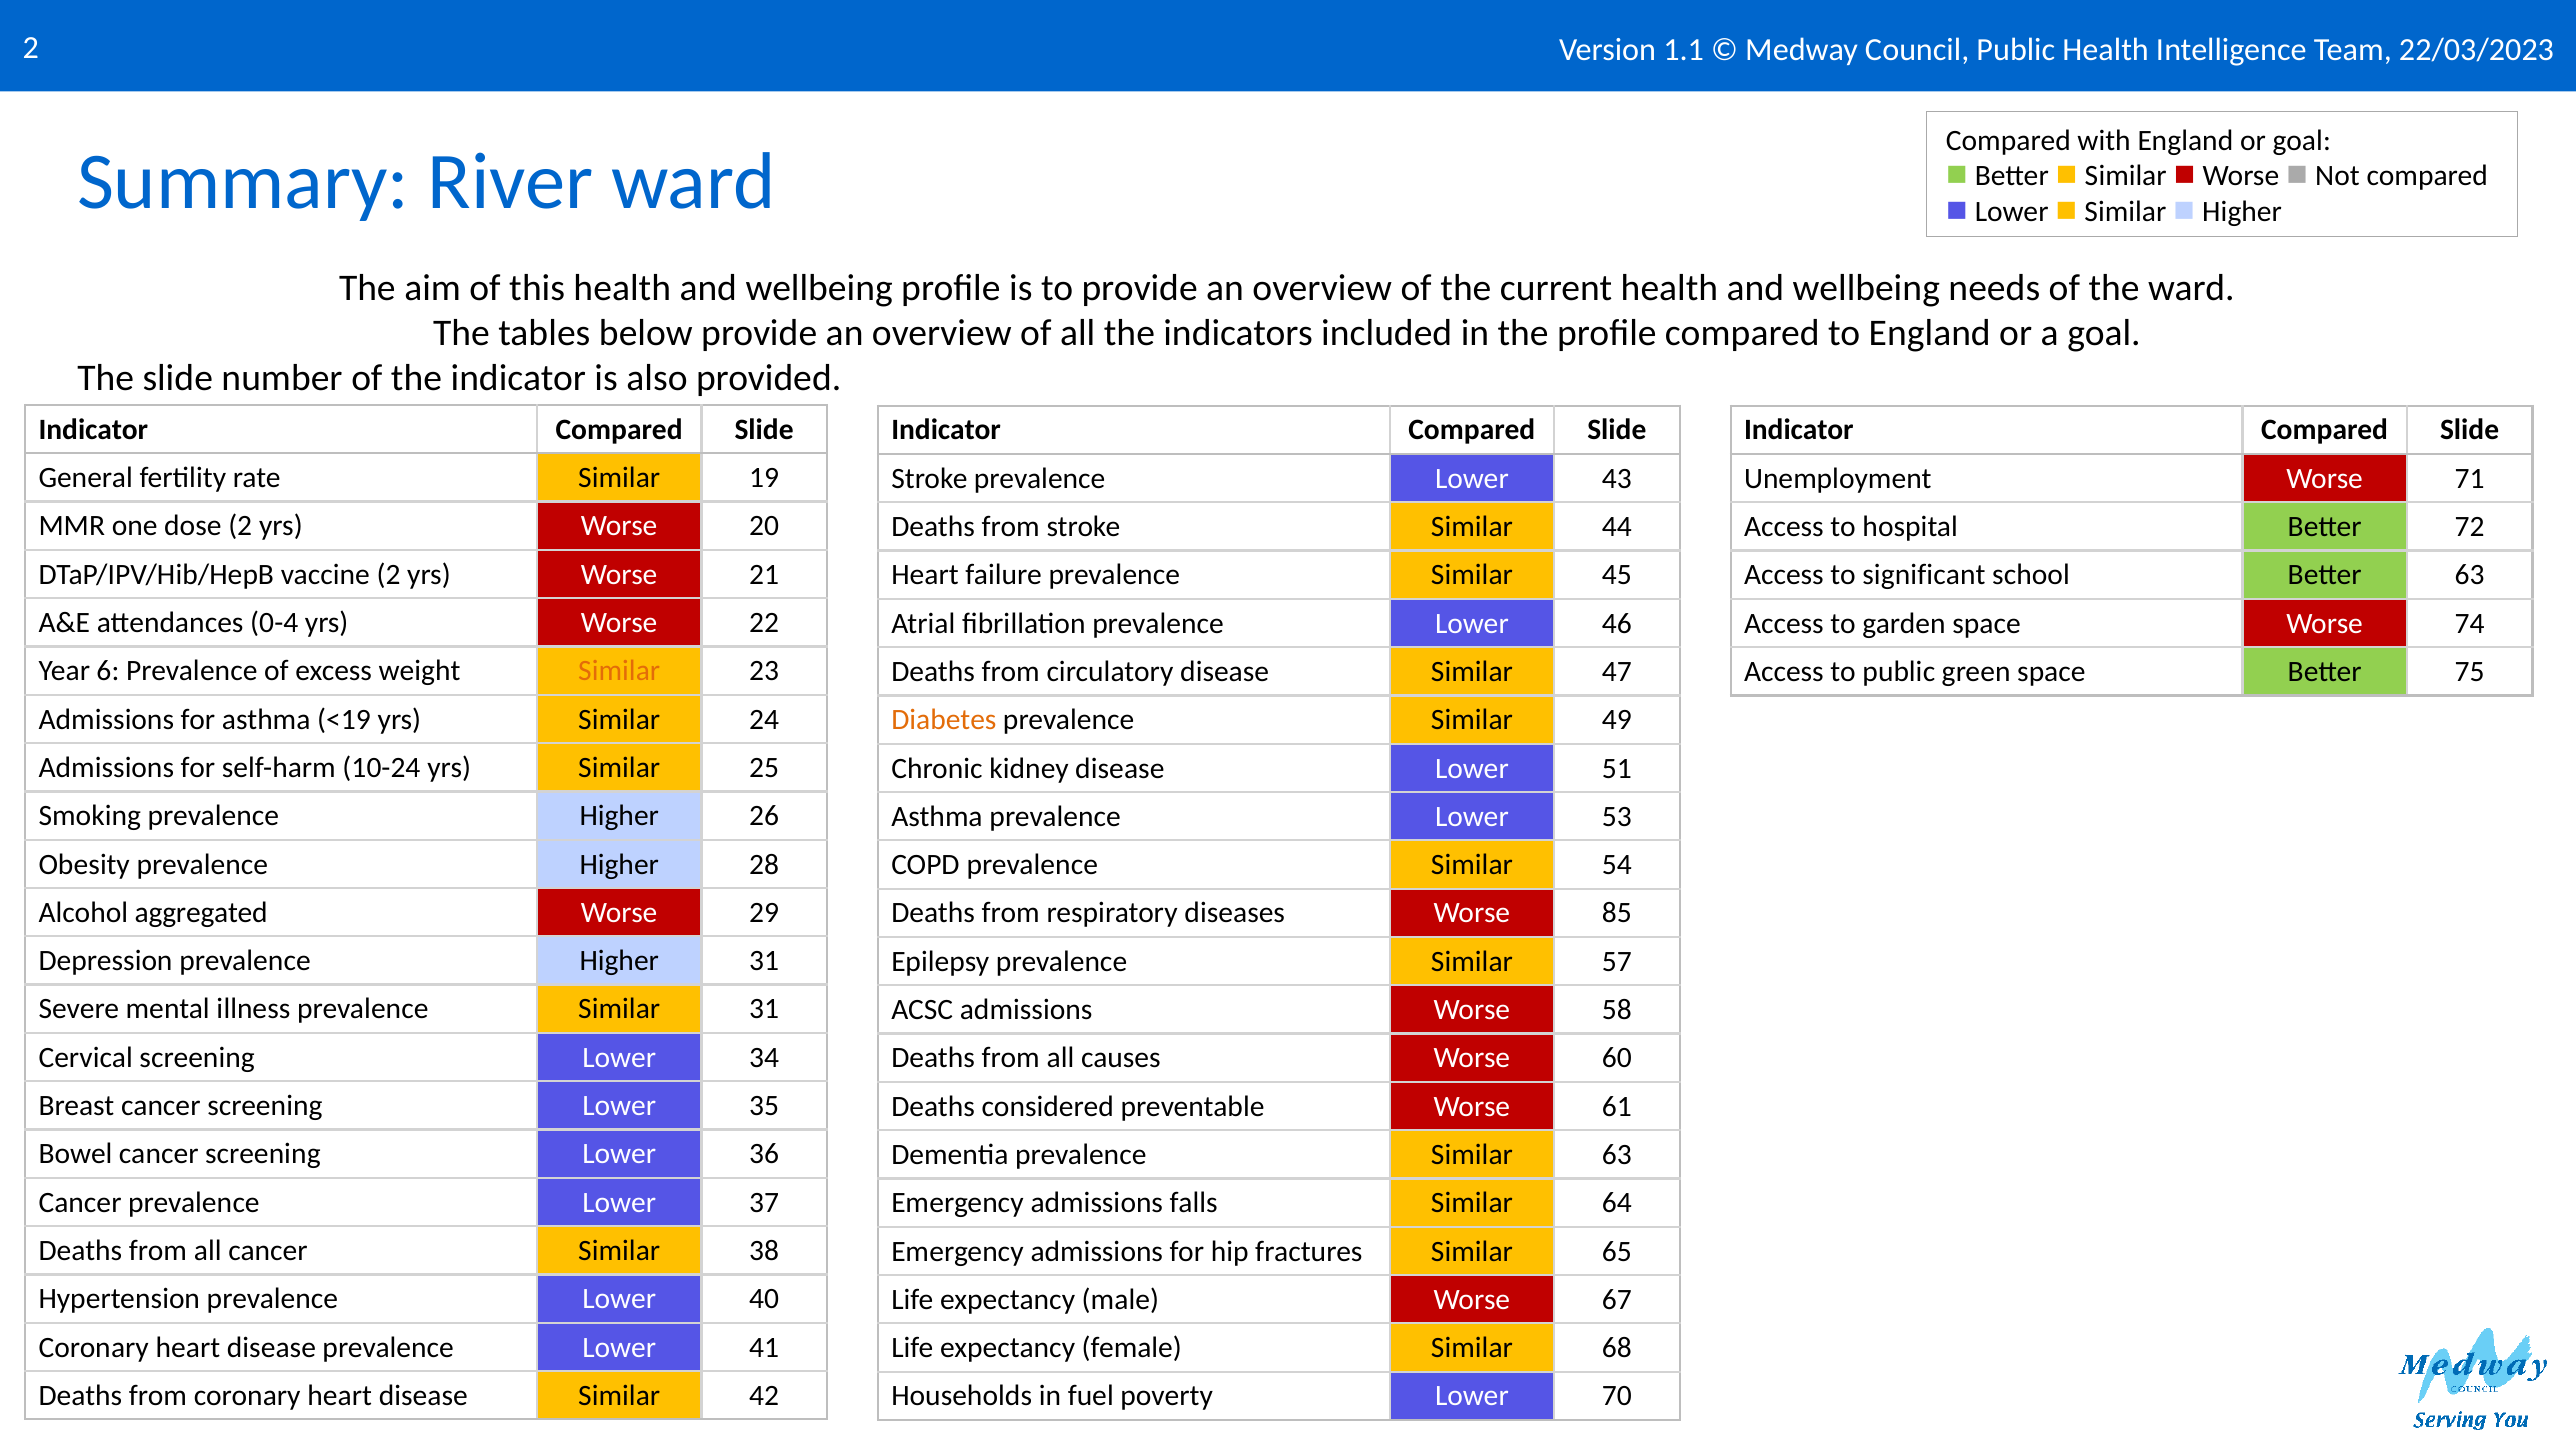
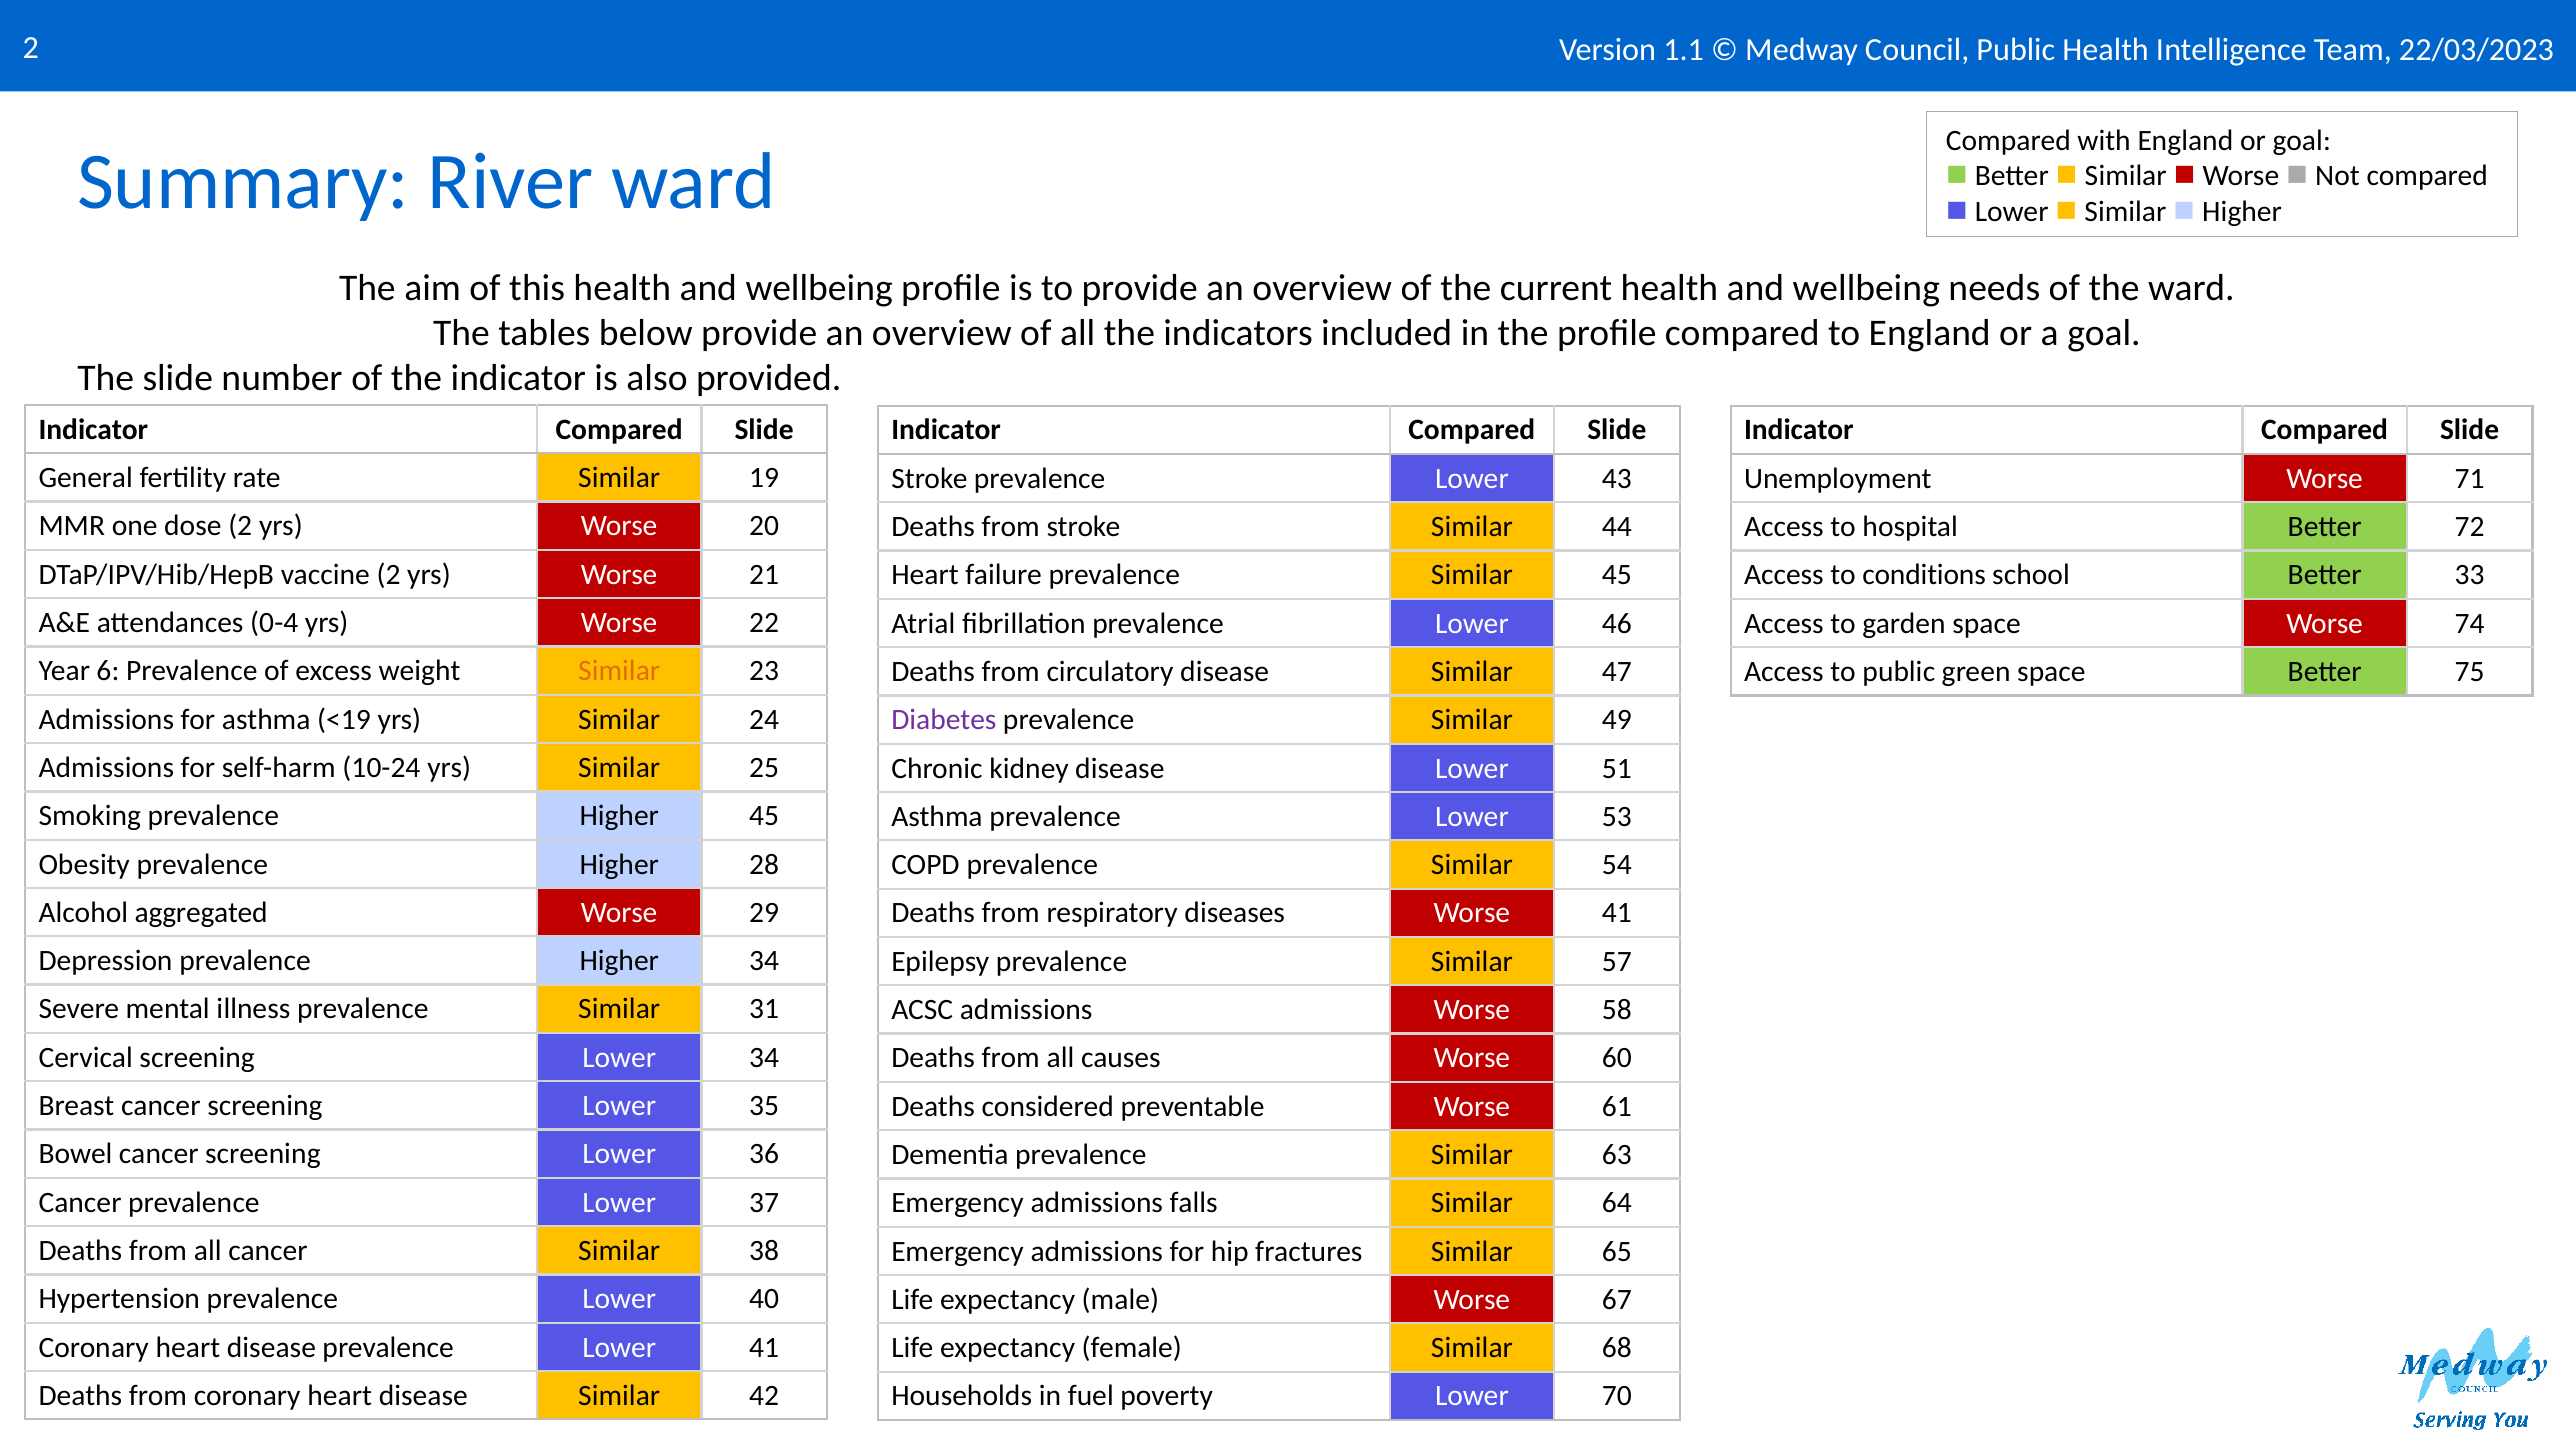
significant: significant -> conditions
Better 63: 63 -> 33
Diabetes colour: orange -> purple
Higher 26: 26 -> 45
Worse 85: 85 -> 41
Higher 31: 31 -> 34
